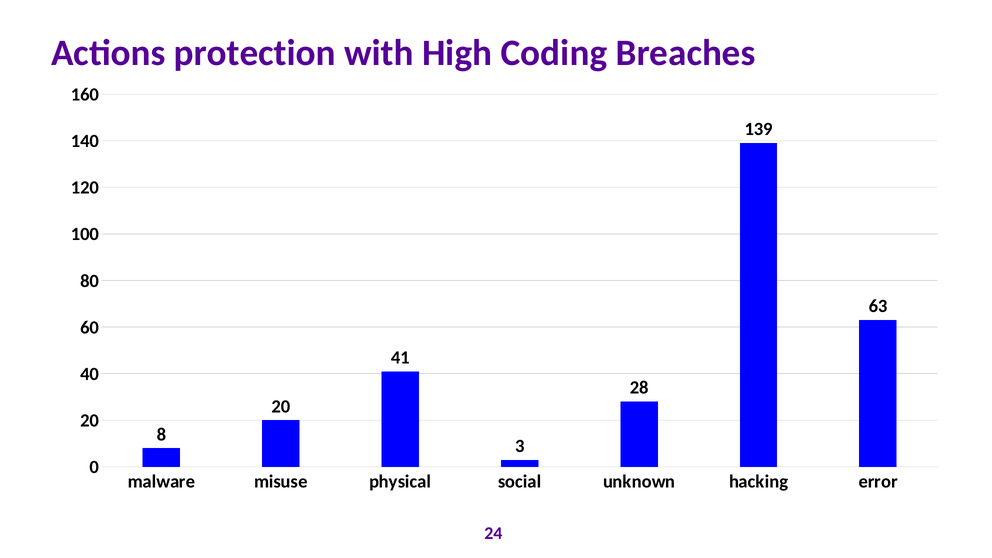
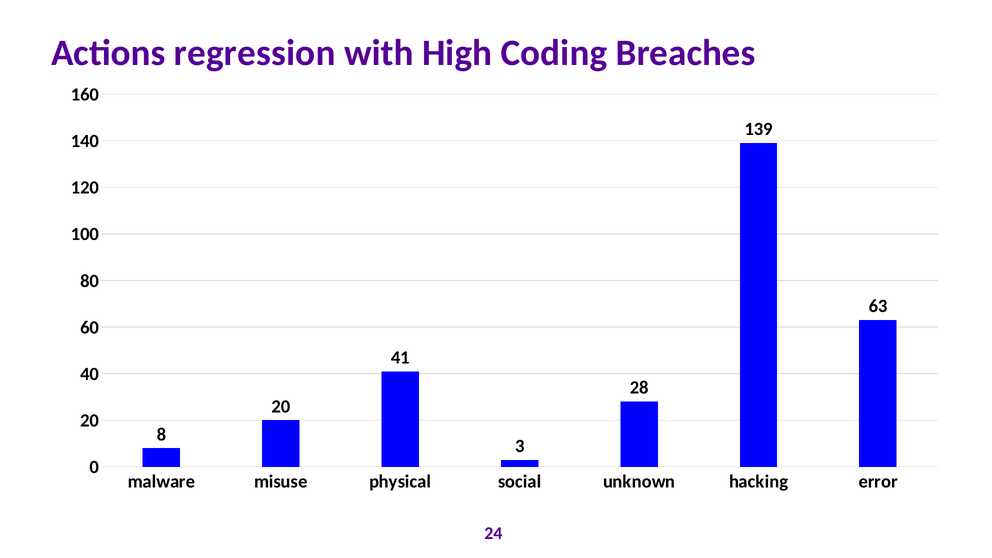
protection: protection -> regression
